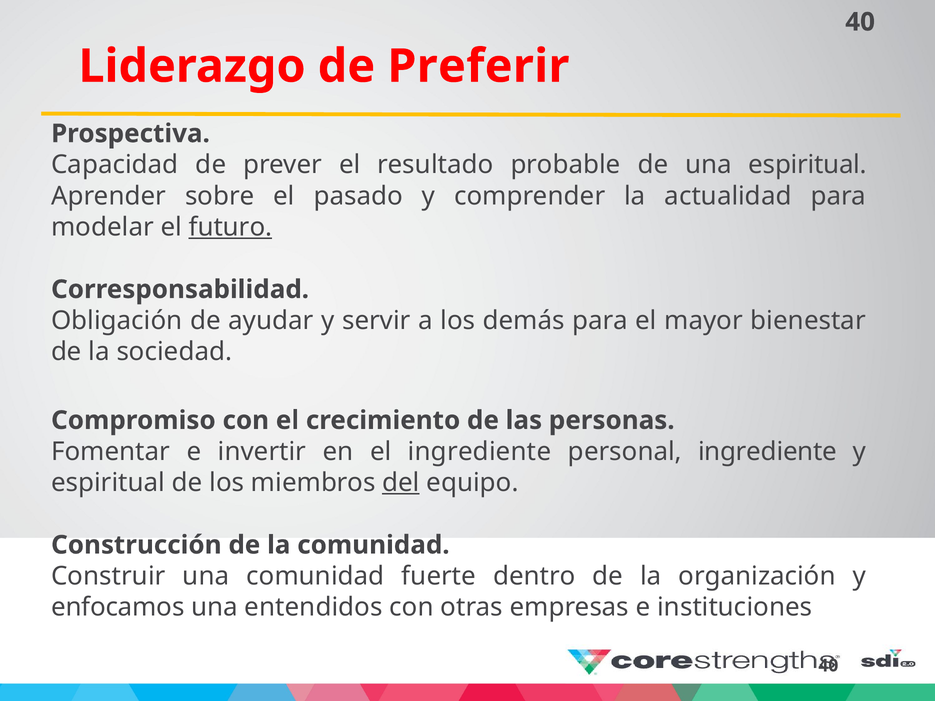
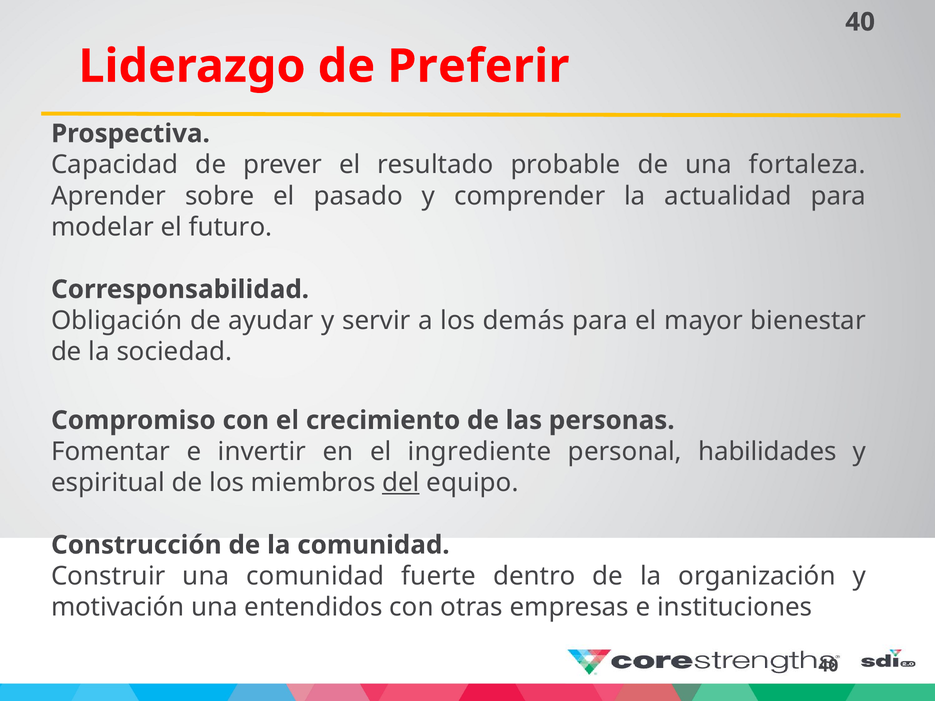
una espiritual: espiritual -> fortaleza
futuro underline: present -> none
personal ingrediente: ingrediente -> habilidades
enfocamos: enfocamos -> motivación
